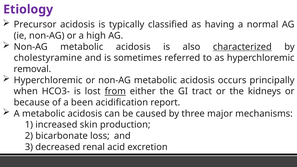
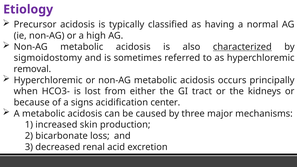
cholestyramine: cholestyramine -> sigmoidostomy
from underline: present -> none
been: been -> signs
report: report -> center
